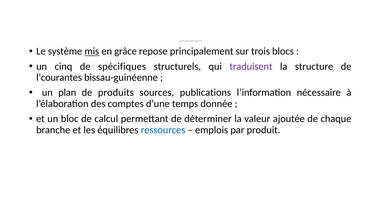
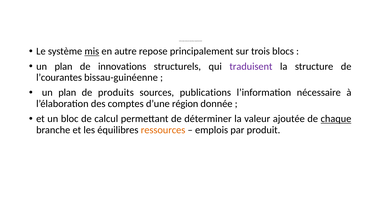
grâce: grâce -> autre
cinq at (63, 66): cinq -> plan
spécifiques: spécifiques -> innovations
temps: temps -> région
chaque underline: none -> present
ressources colour: blue -> orange
